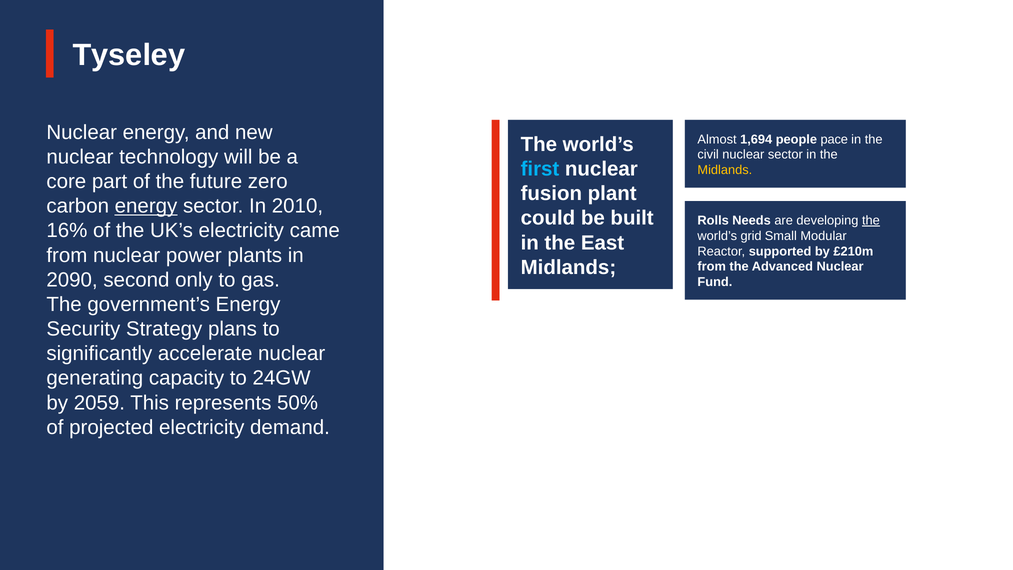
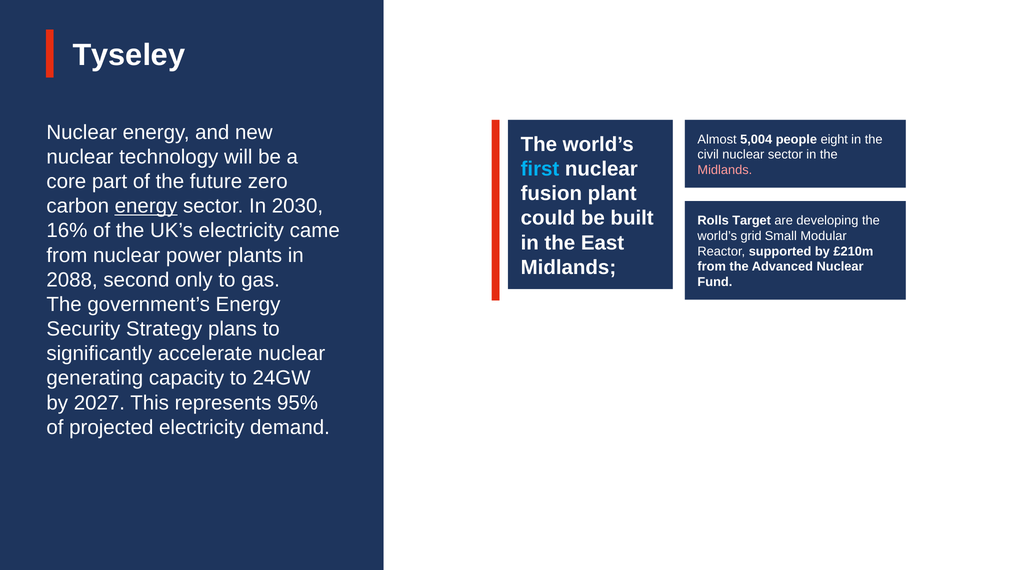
1,694: 1,694 -> 5,004
pace: pace -> eight
Midlands at (725, 170) colour: yellow -> pink
2010: 2010 -> 2030
Needs: Needs -> Target
the at (871, 221) underline: present -> none
2090: 2090 -> 2088
2059: 2059 -> 2027
50%: 50% -> 95%
